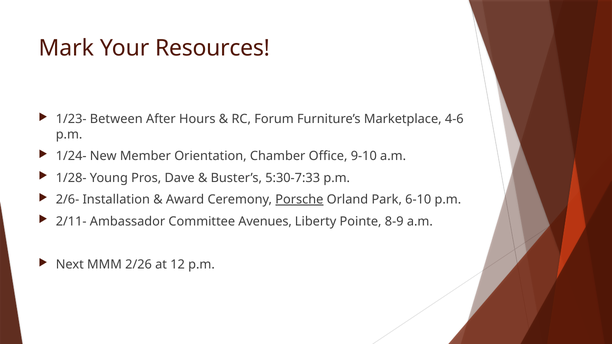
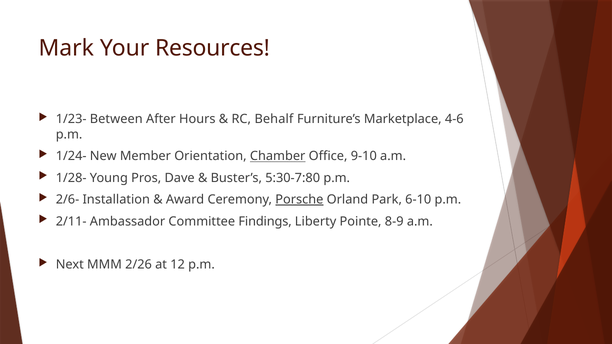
Forum: Forum -> Behalf
Chamber underline: none -> present
5:30-7:33: 5:30-7:33 -> 5:30-7:80
Avenues: Avenues -> Findings
